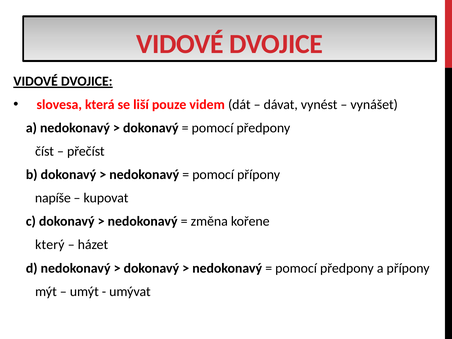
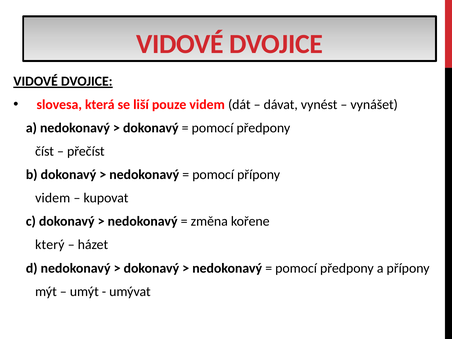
napíše at (53, 198): napíše -> videm
